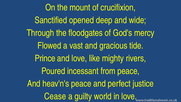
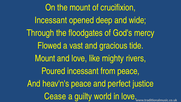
Sanctified at (51, 20): Sanctified -> Incessant
Prince at (45, 58): Prince -> Mount
